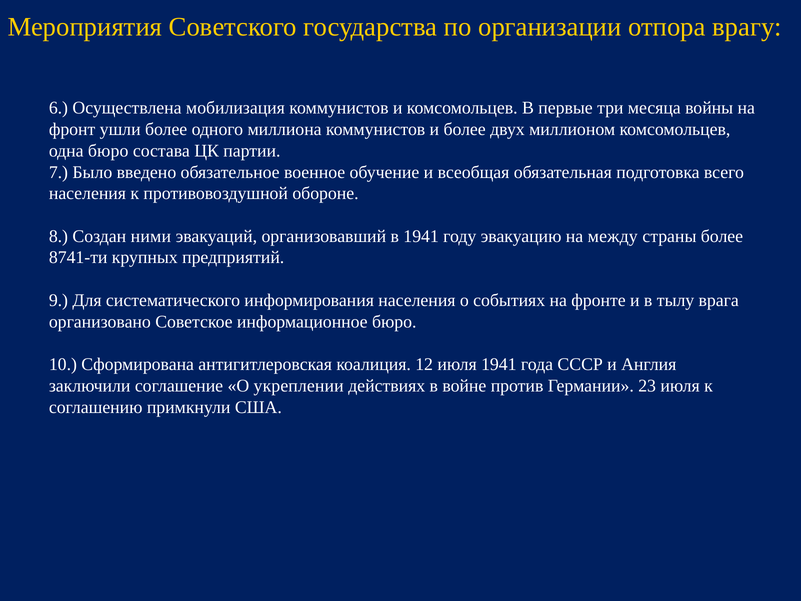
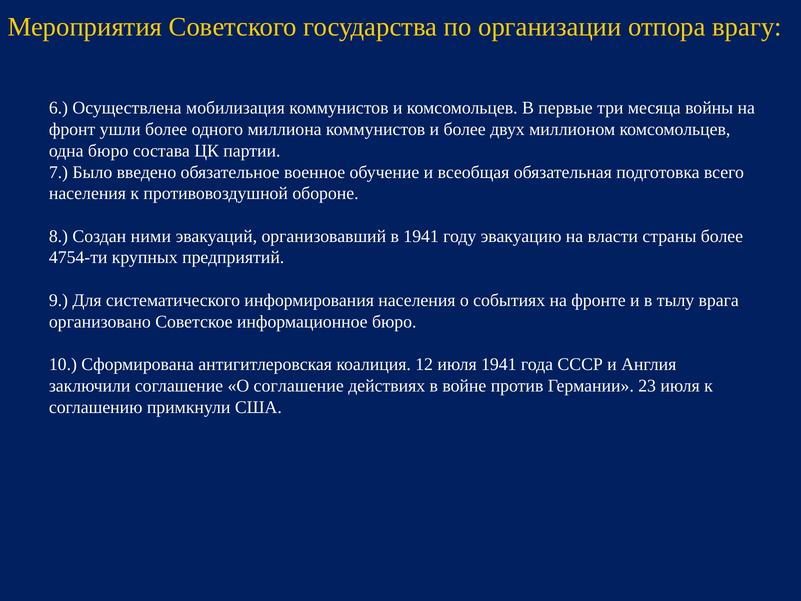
между: между -> власти
8741-ти: 8741-ти -> 4754-ти
О укреплении: укреплении -> соглашение
